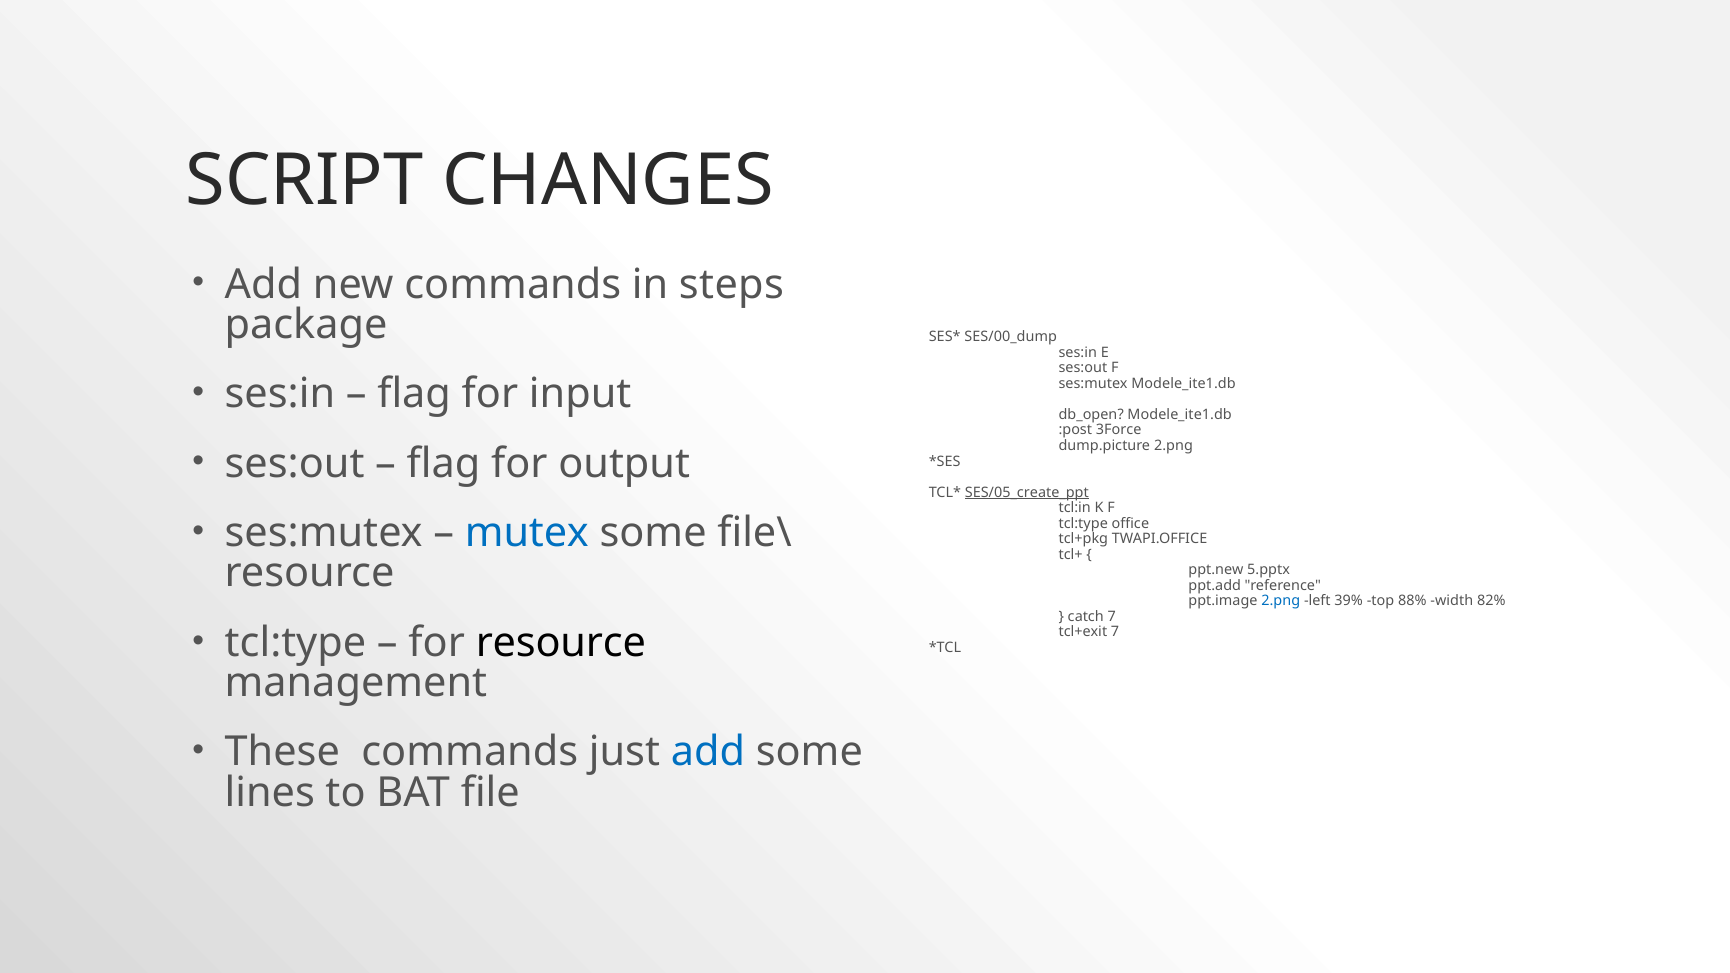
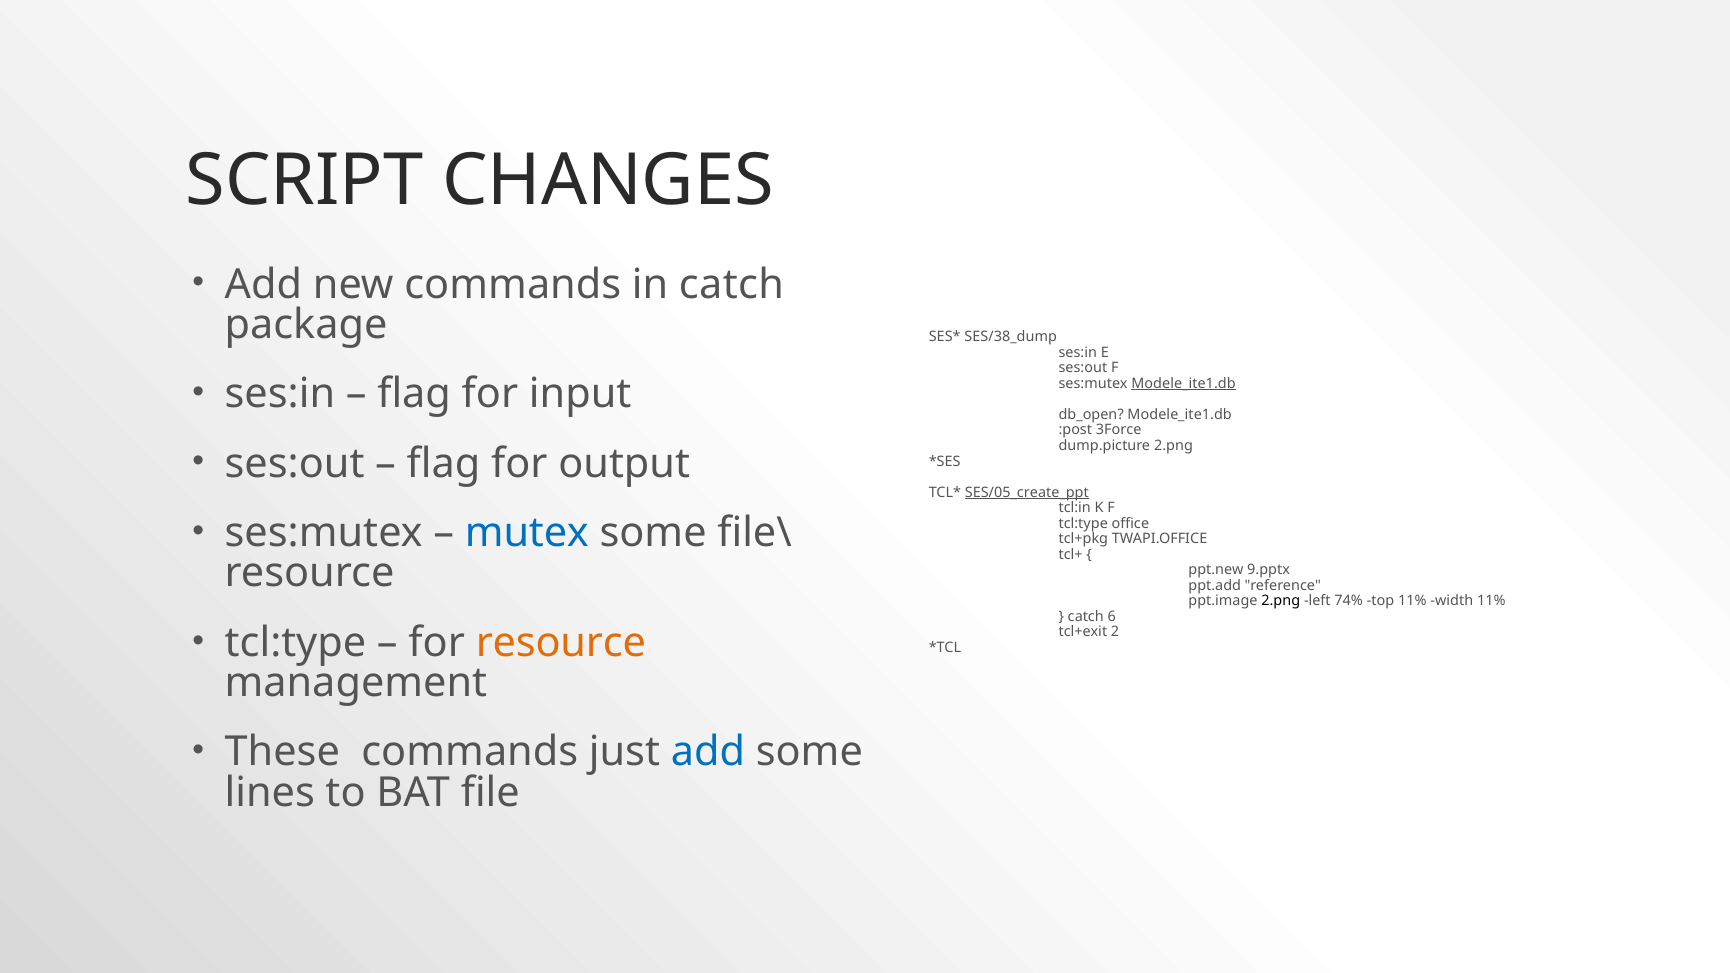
in steps: steps -> catch
SES/00_dump: SES/00_dump -> SES/38_dump
Modele_ite1.db at (1184, 384) underline: none -> present
5.pptx: 5.pptx -> 9.pptx
2.png at (1281, 601) colour: blue -> black
39%: 39% -> 74%
top 88%: 88% -> 11%
width 82%: 82% -> 11%
catch 7: 7 -> 6
resource at (561, 643) colour: black -> orange
tcl+exit 7: 7 -> 2
